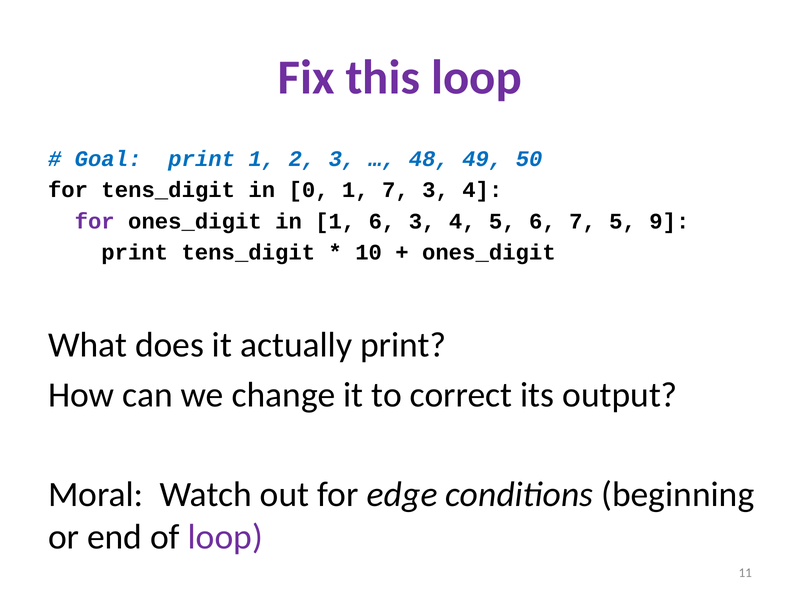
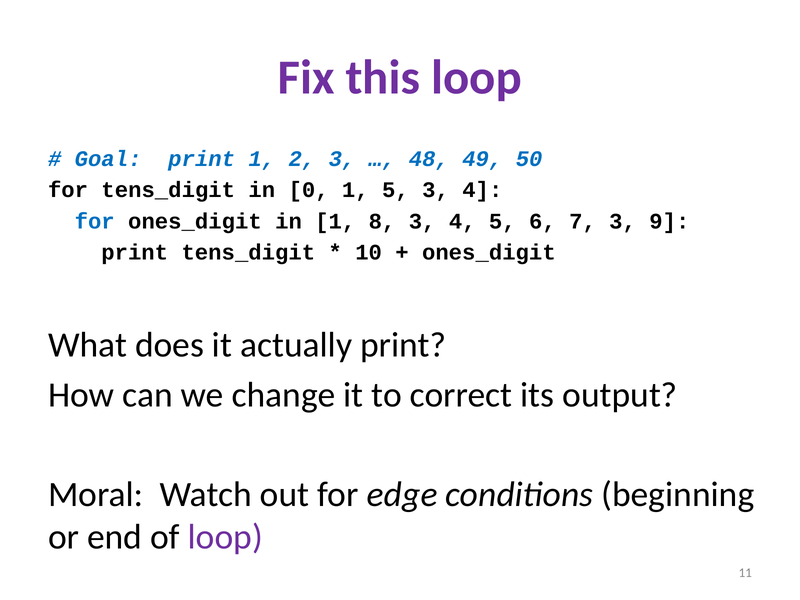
1 7: 7 -> 5
for at (95, 221) colour: purple -> blue
1 6: 6 -> 8
7 5: 5 -> 3
